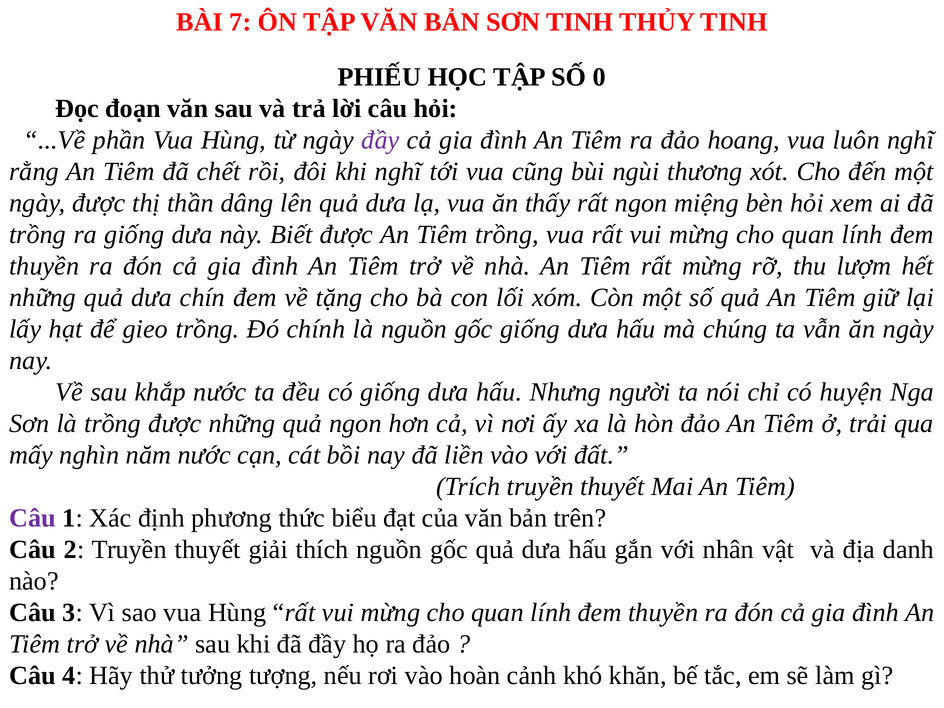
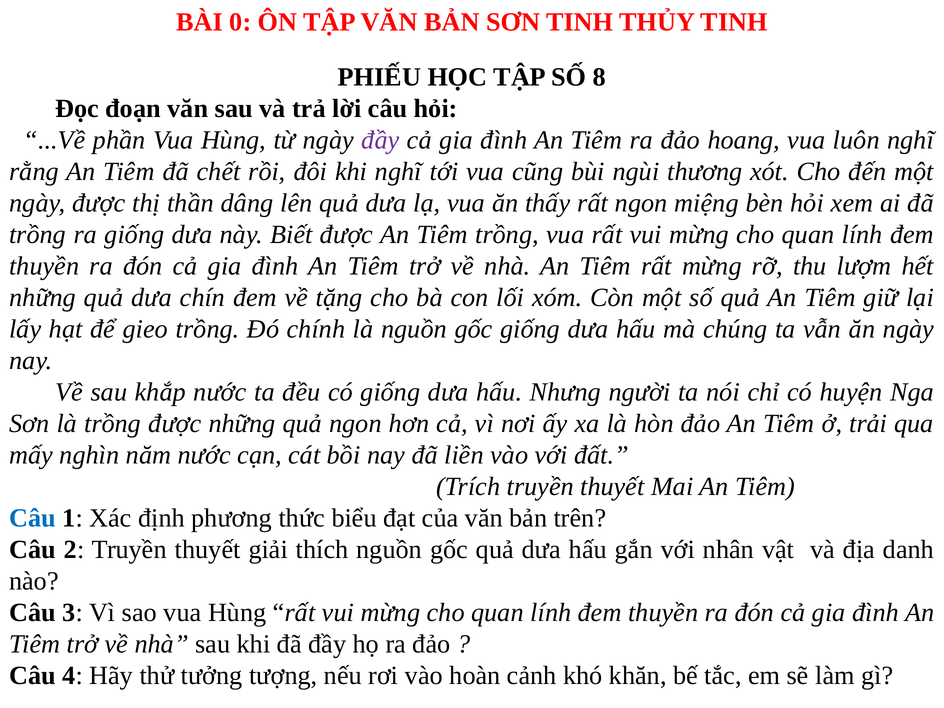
7: 7 -> 0
0: 0 -> 8
Câu at (33, 518) colour: purple -> blue
